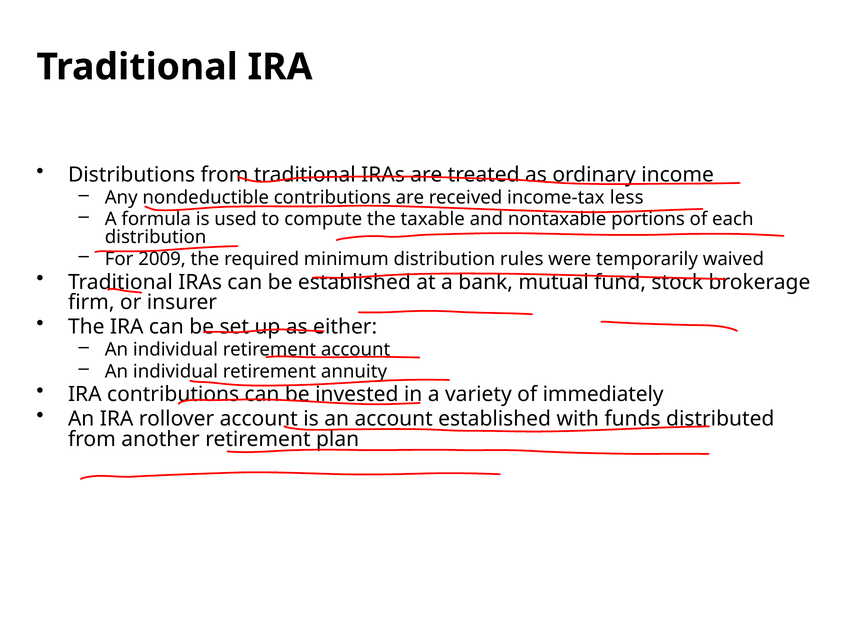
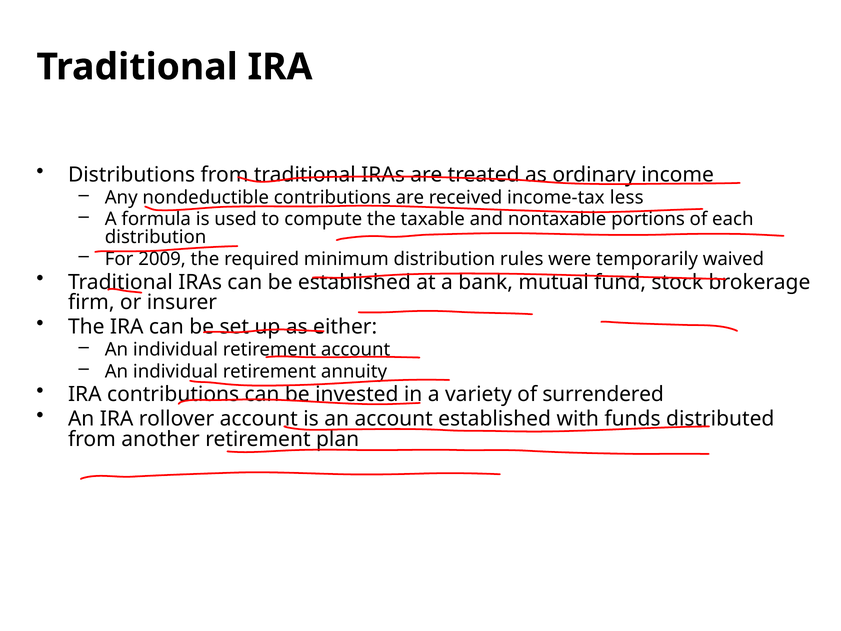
immediately: immediately -> surrendered
